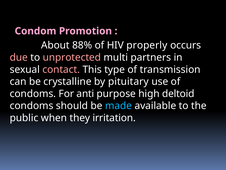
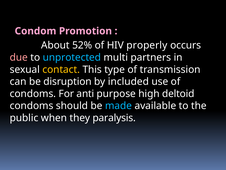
88%: 88% -> 52%
unprotected colour: pink -> light blue
contact colour: pink -> yellow
crystalline: crystalline -> disruption
pituitary: pituitary -> included
irritation: irritation -> paralysis
